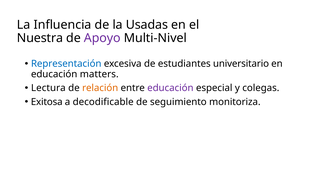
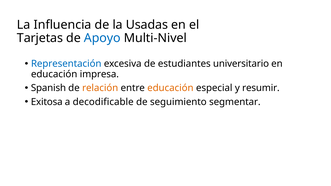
Nuestra: Nuestra -> Tarjetas
Apoyo colour: purple -> blue
matters: matters -> impresa
Lectura: Lectura -> Spanish
educación at (170, 88) colour: purple -> orange
colegas: colegas -> resumir
monitoriza: monitoriza -> segmentar
